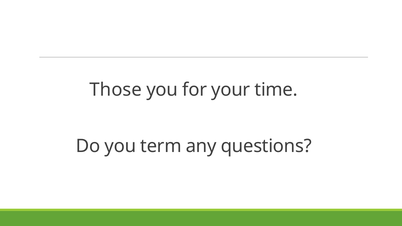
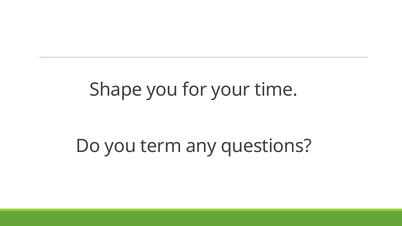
Those: Those -> Shape
